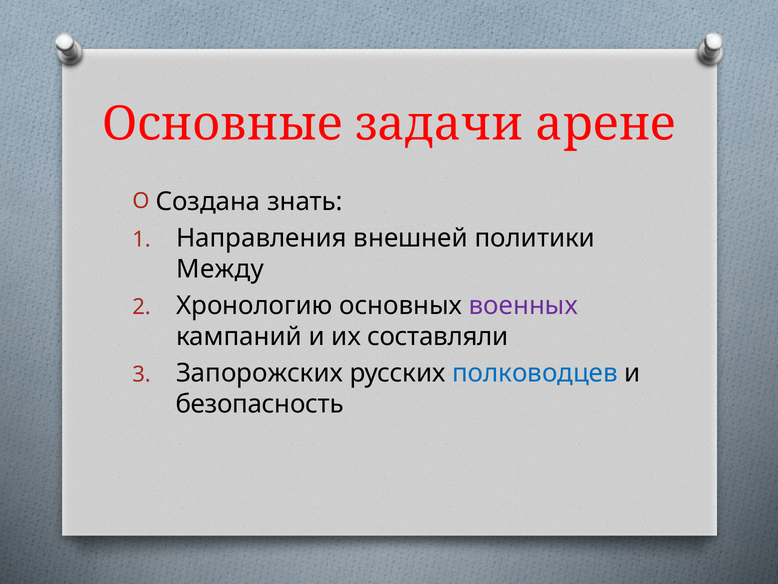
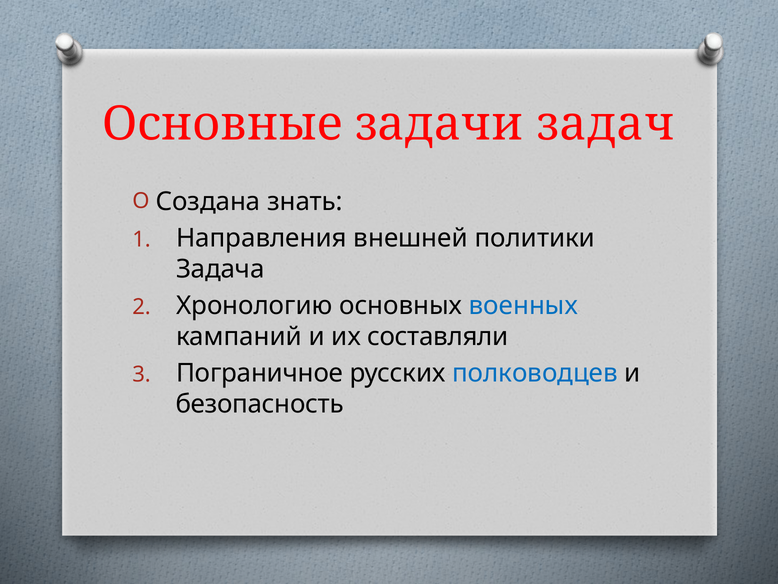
арене: арене -> задач
Между: Между -> Задача
военных colour: purple -> blue
Запорожских: Запорожских -> Пограничное
